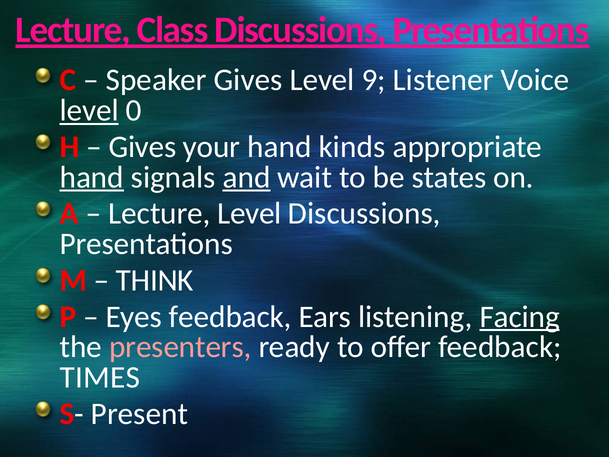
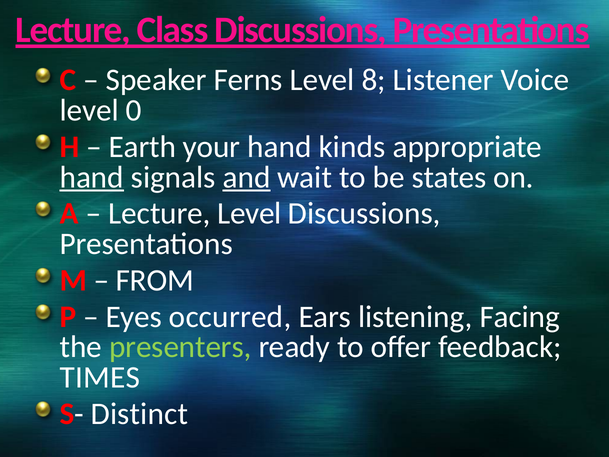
Speaker Gives: Gives -> Ferns
9: 9 -> 8
level at (89, 110) underline: present -> none
Gives at (142, 147): Gives -> Earth
THINK: THINK -> FROM
Eyes feedback: feedback -> occurred
Facing underline: present -> none
presenters colour: pink -> light green
Present: Present -> Distinct
